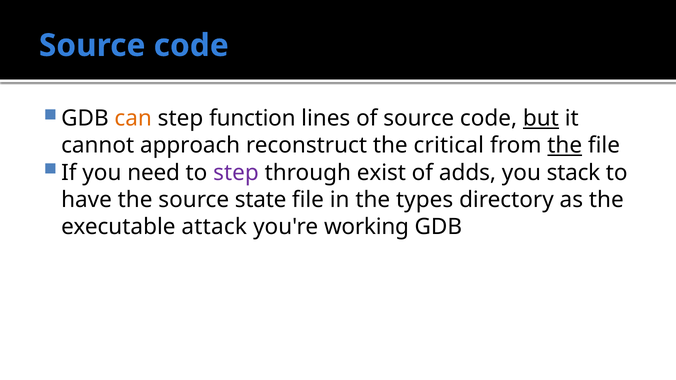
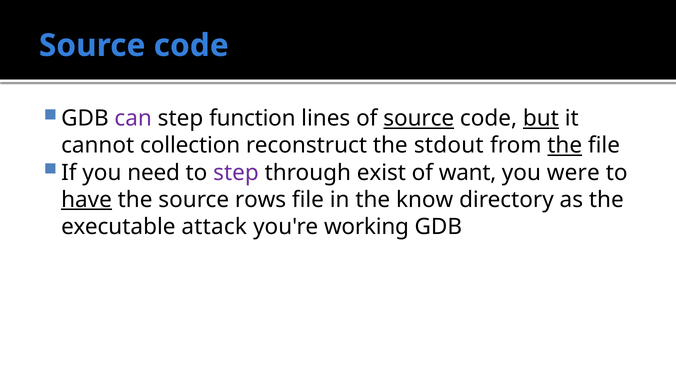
can colour: orange -> purple
source at (419, 119) underline: none -> present
approach: approach -> collection
critical: critical -> stdout
adds: adds -> want
stack: stack -> were
have underline: none -> present
state: state -> rows
types: types -> know
